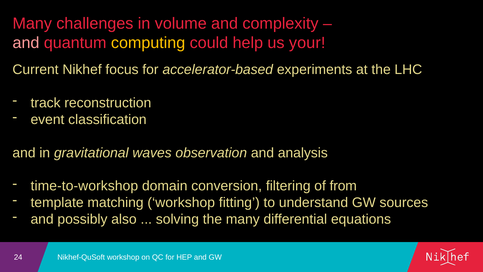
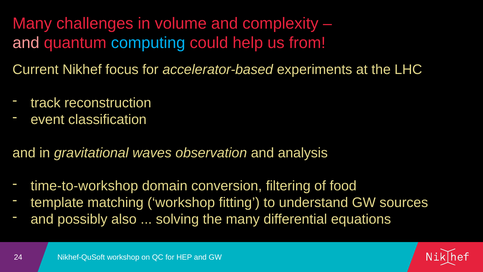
computing colour: yellow -> light blue
your: your -> from
from: from -> food
